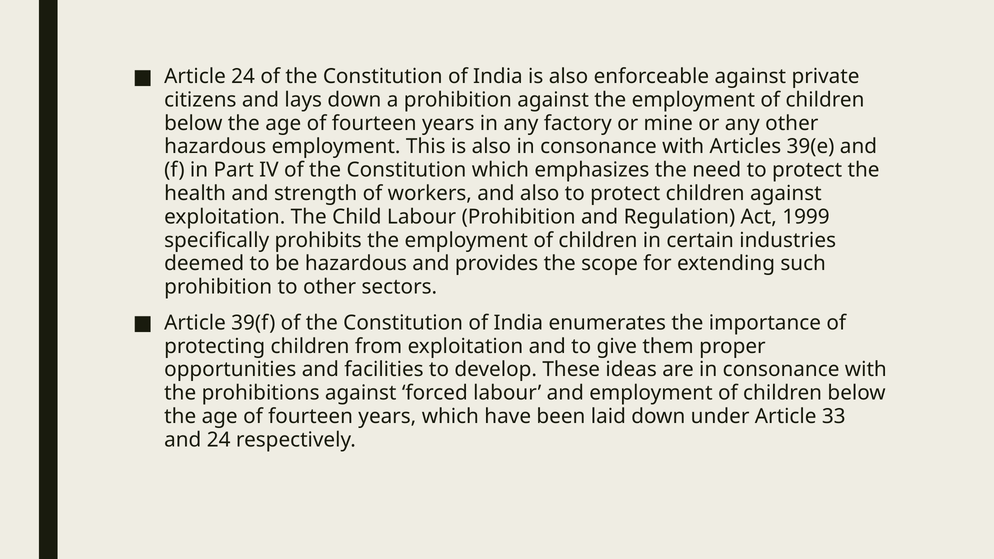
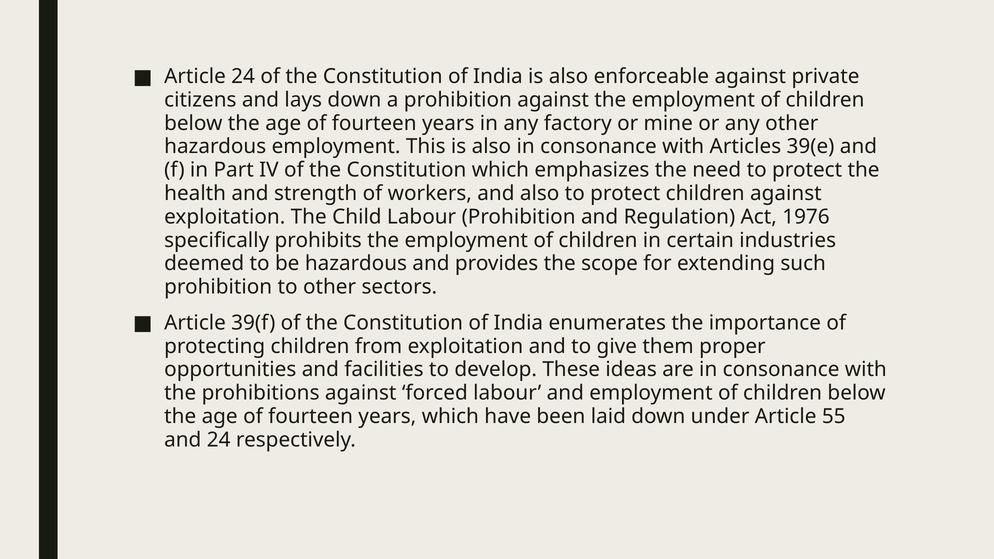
1999: 1999 -> 1976
33: 33 -> 55
